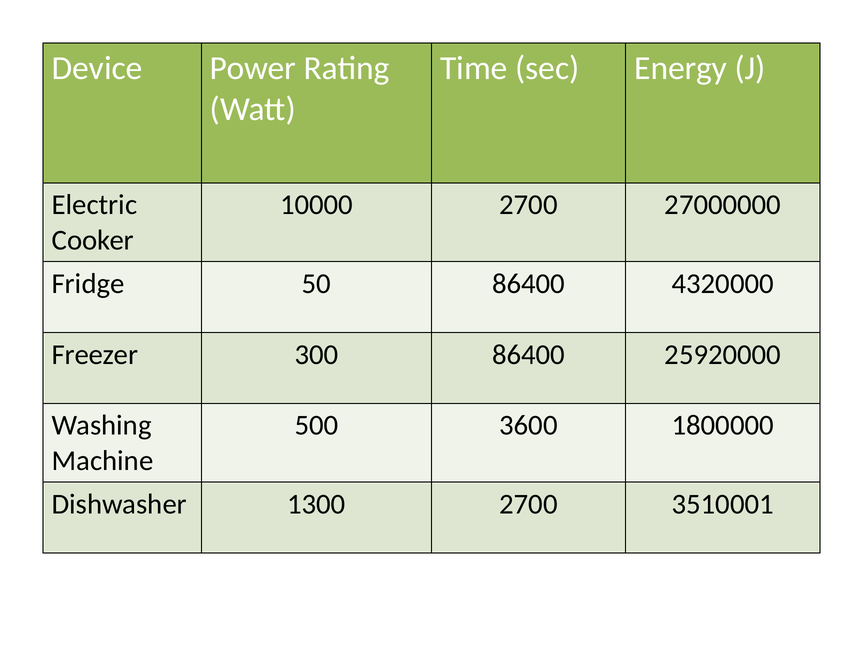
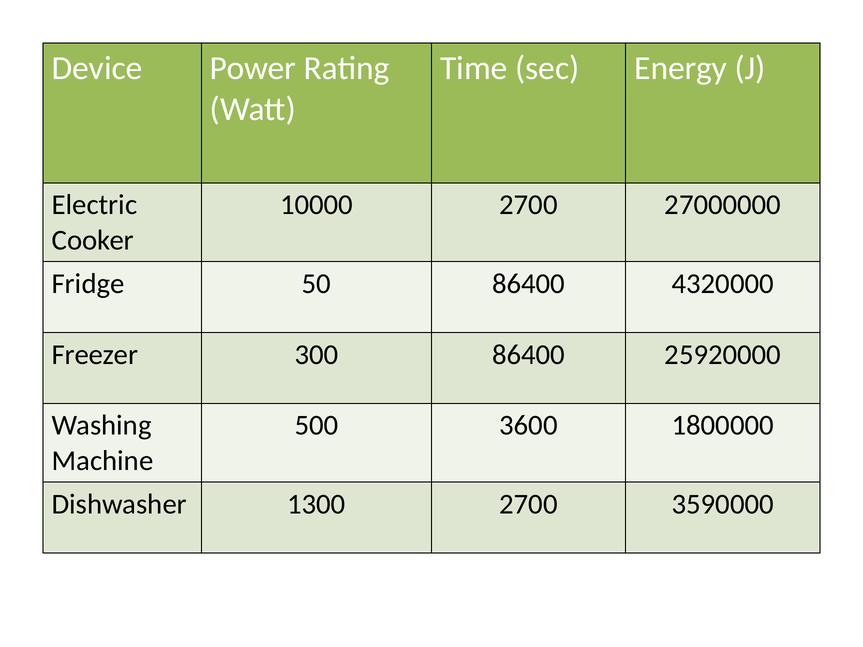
3510001: 3510001 -> 3590000
